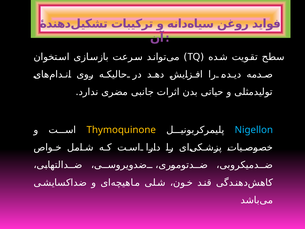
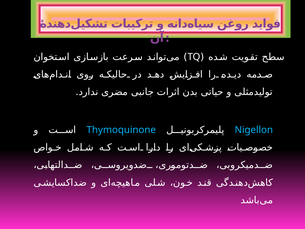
Thymoquinone colour: yellow -> light blue
